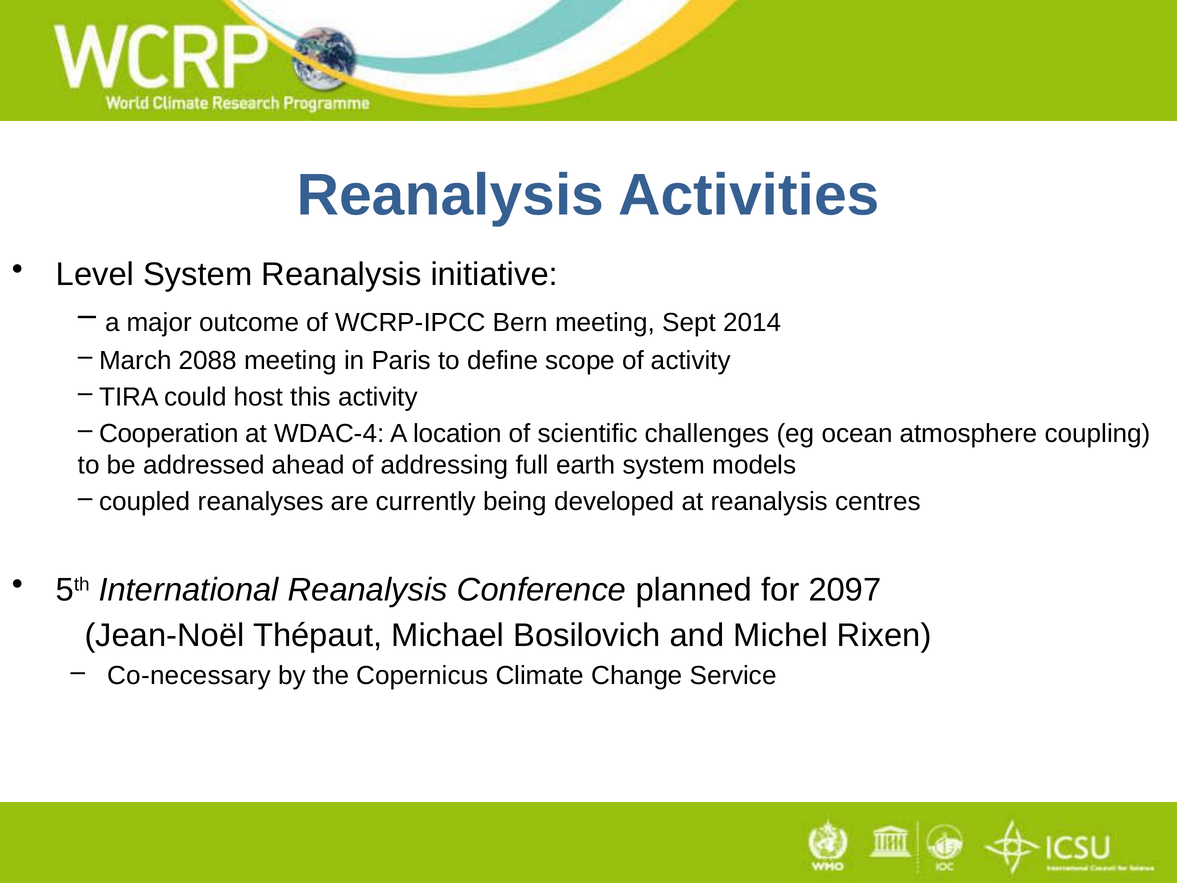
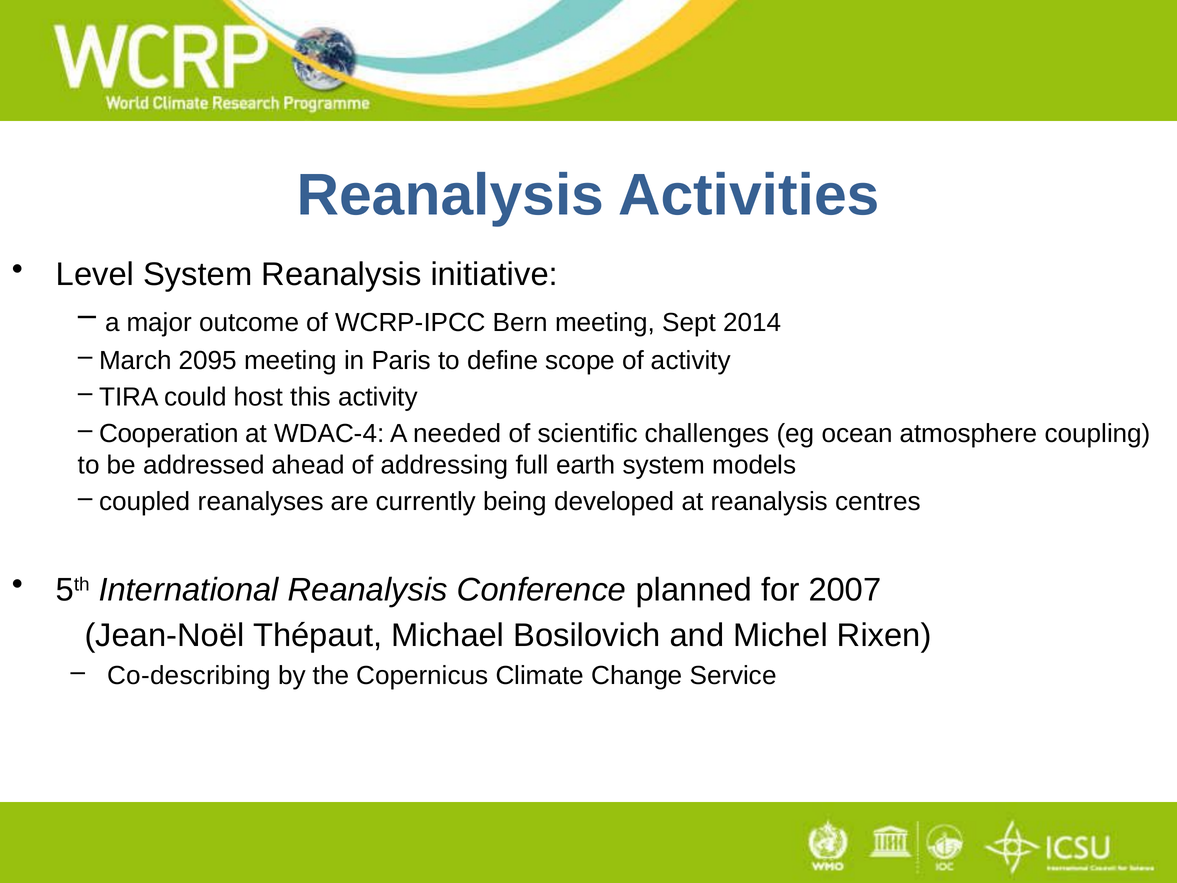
2088: 2088 -> 2095
location: location -> needed
2097: 2097 -> 2007
Co-necessary: Co-necessary -> Co-describing
